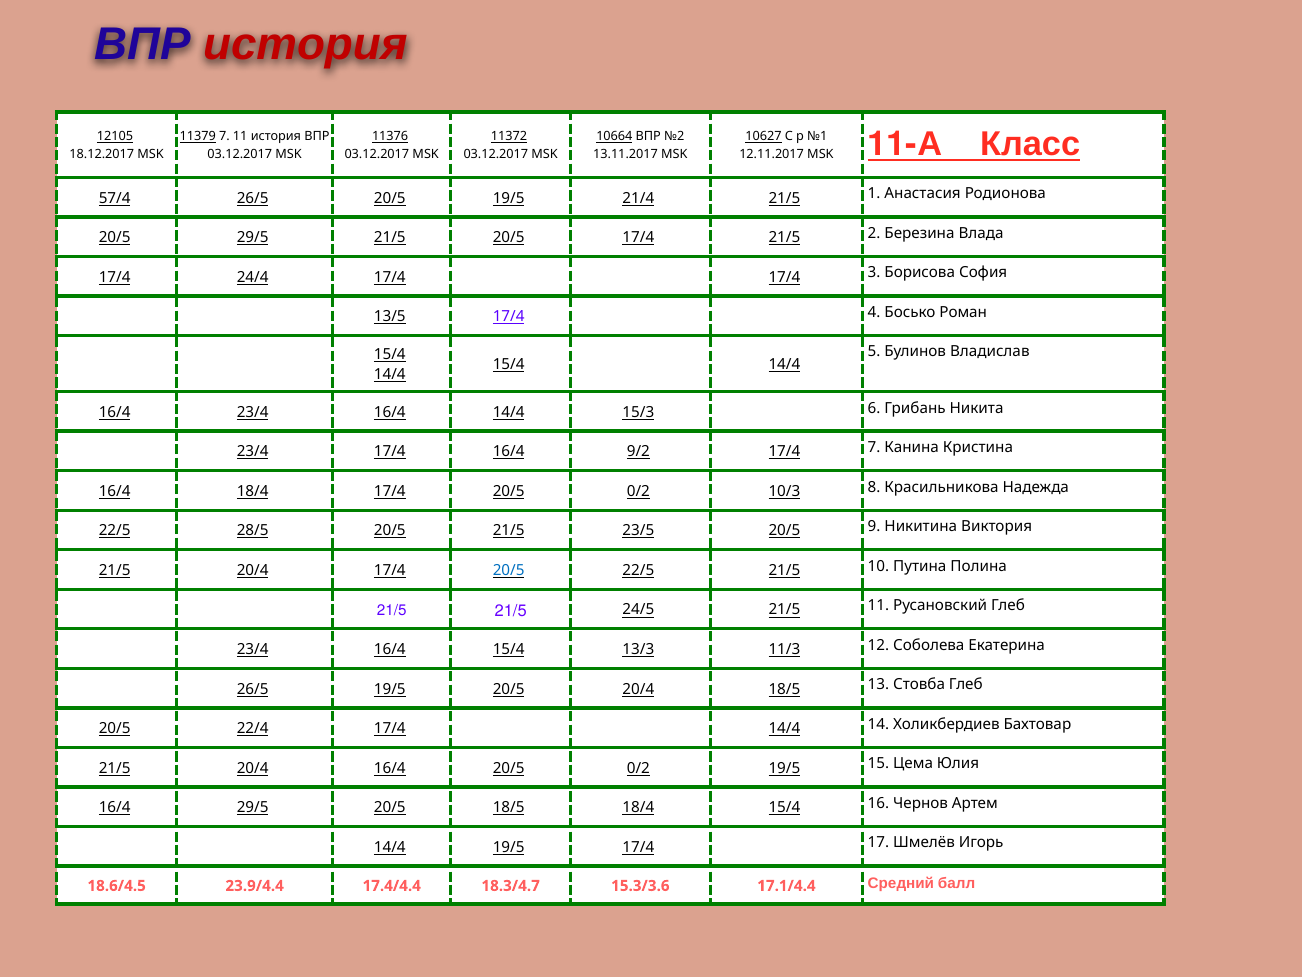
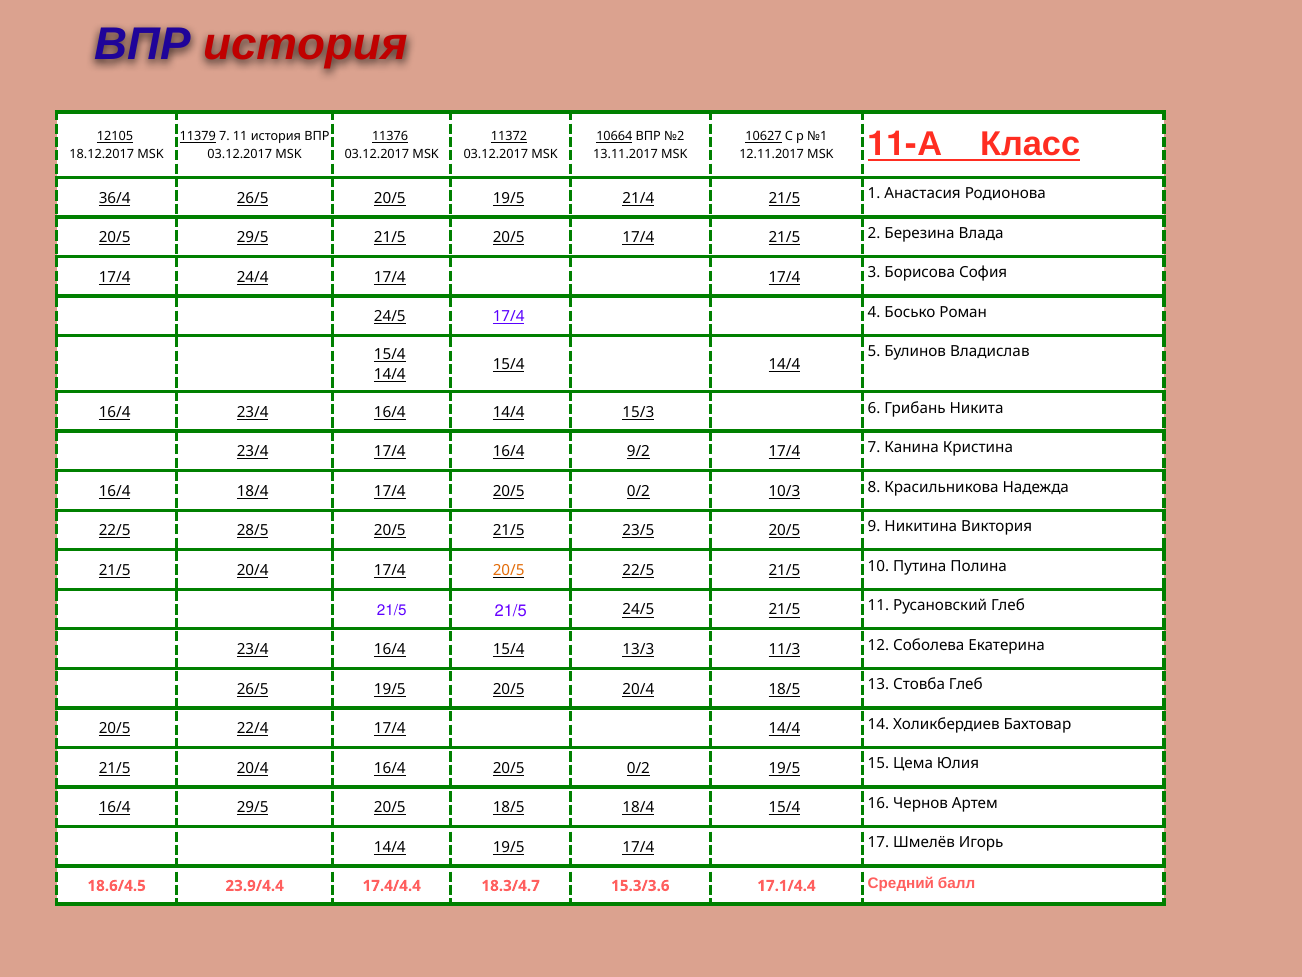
57/4: 57/4 -> 36/4
13/5 at (390, 316): 13/5 -> 24/5
20/5 at (509, 570) colour: blue -> orange
